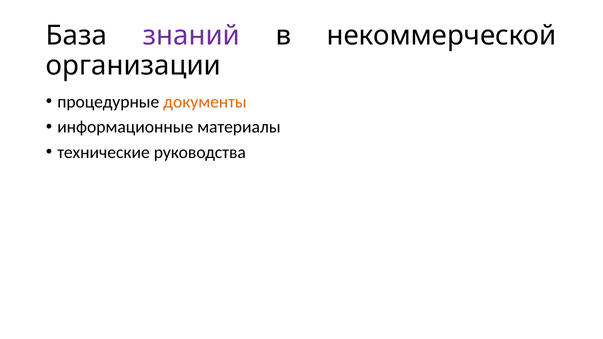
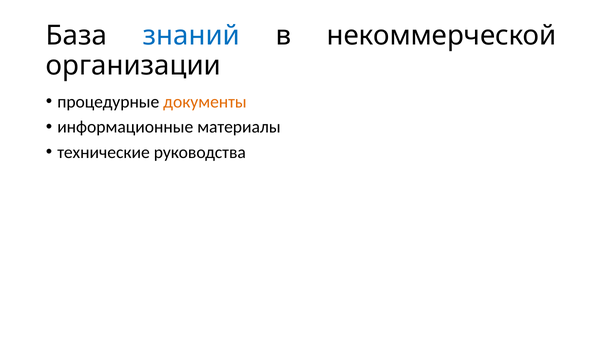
знаний colour: purple -> blue
